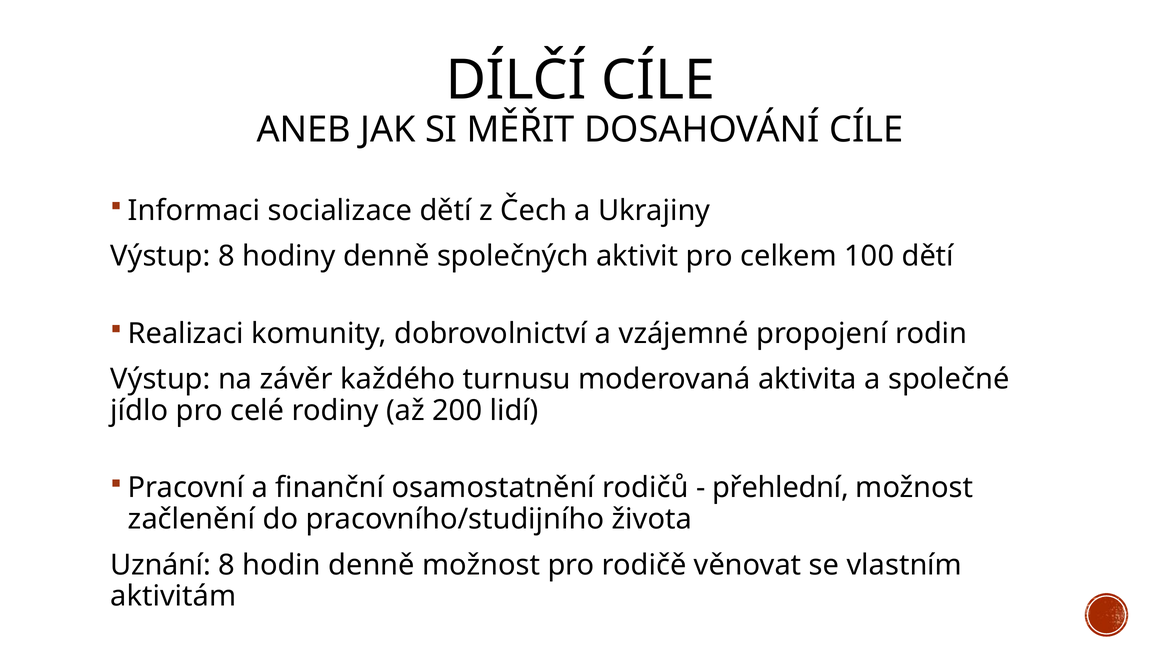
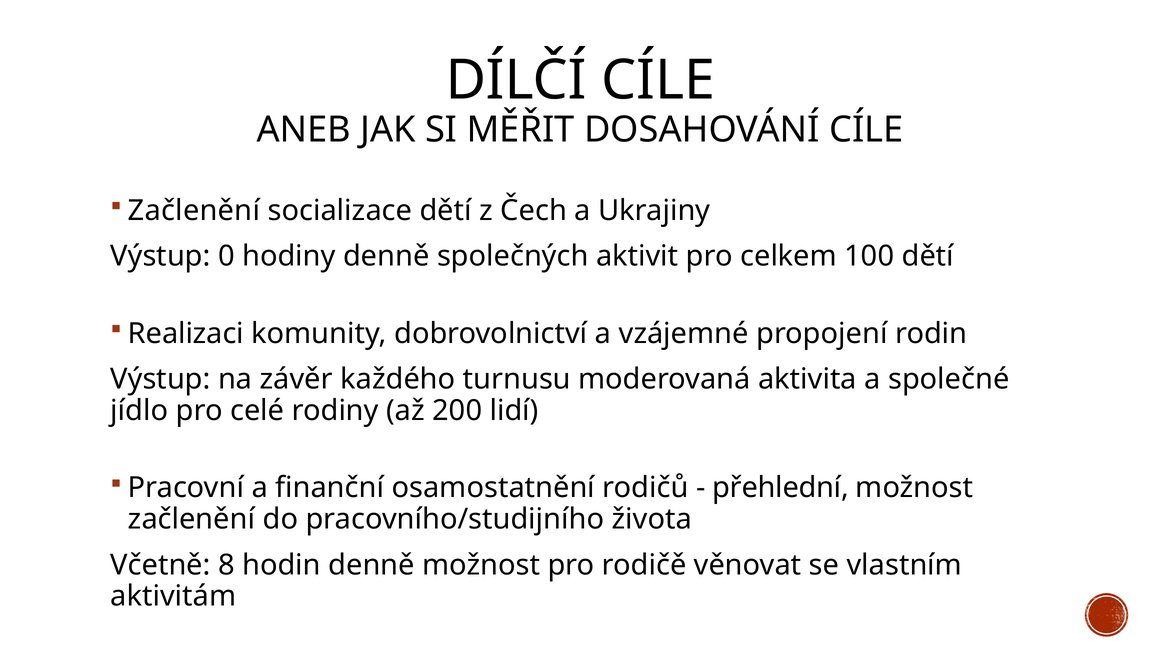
Informaci at (194, 210): Informaci -> Začlenění
Výstup 8: 8 -> 0
Uznání: Uznání -> Včetně
